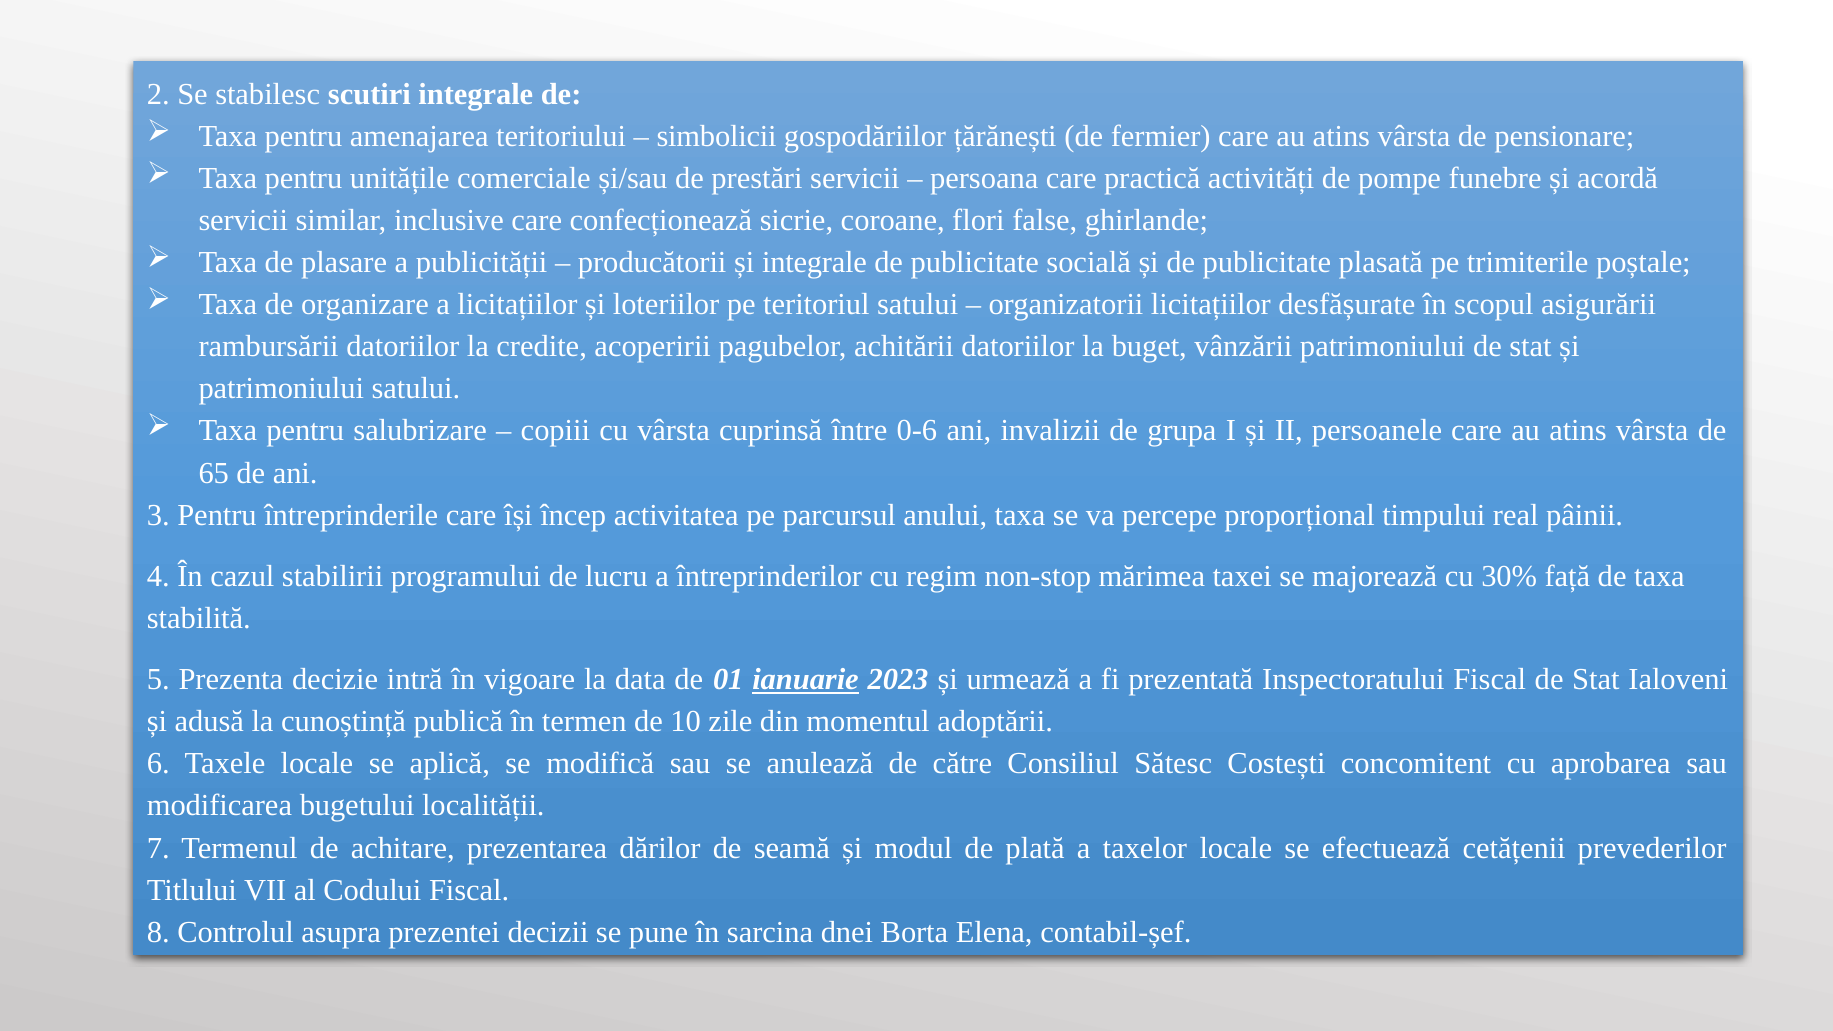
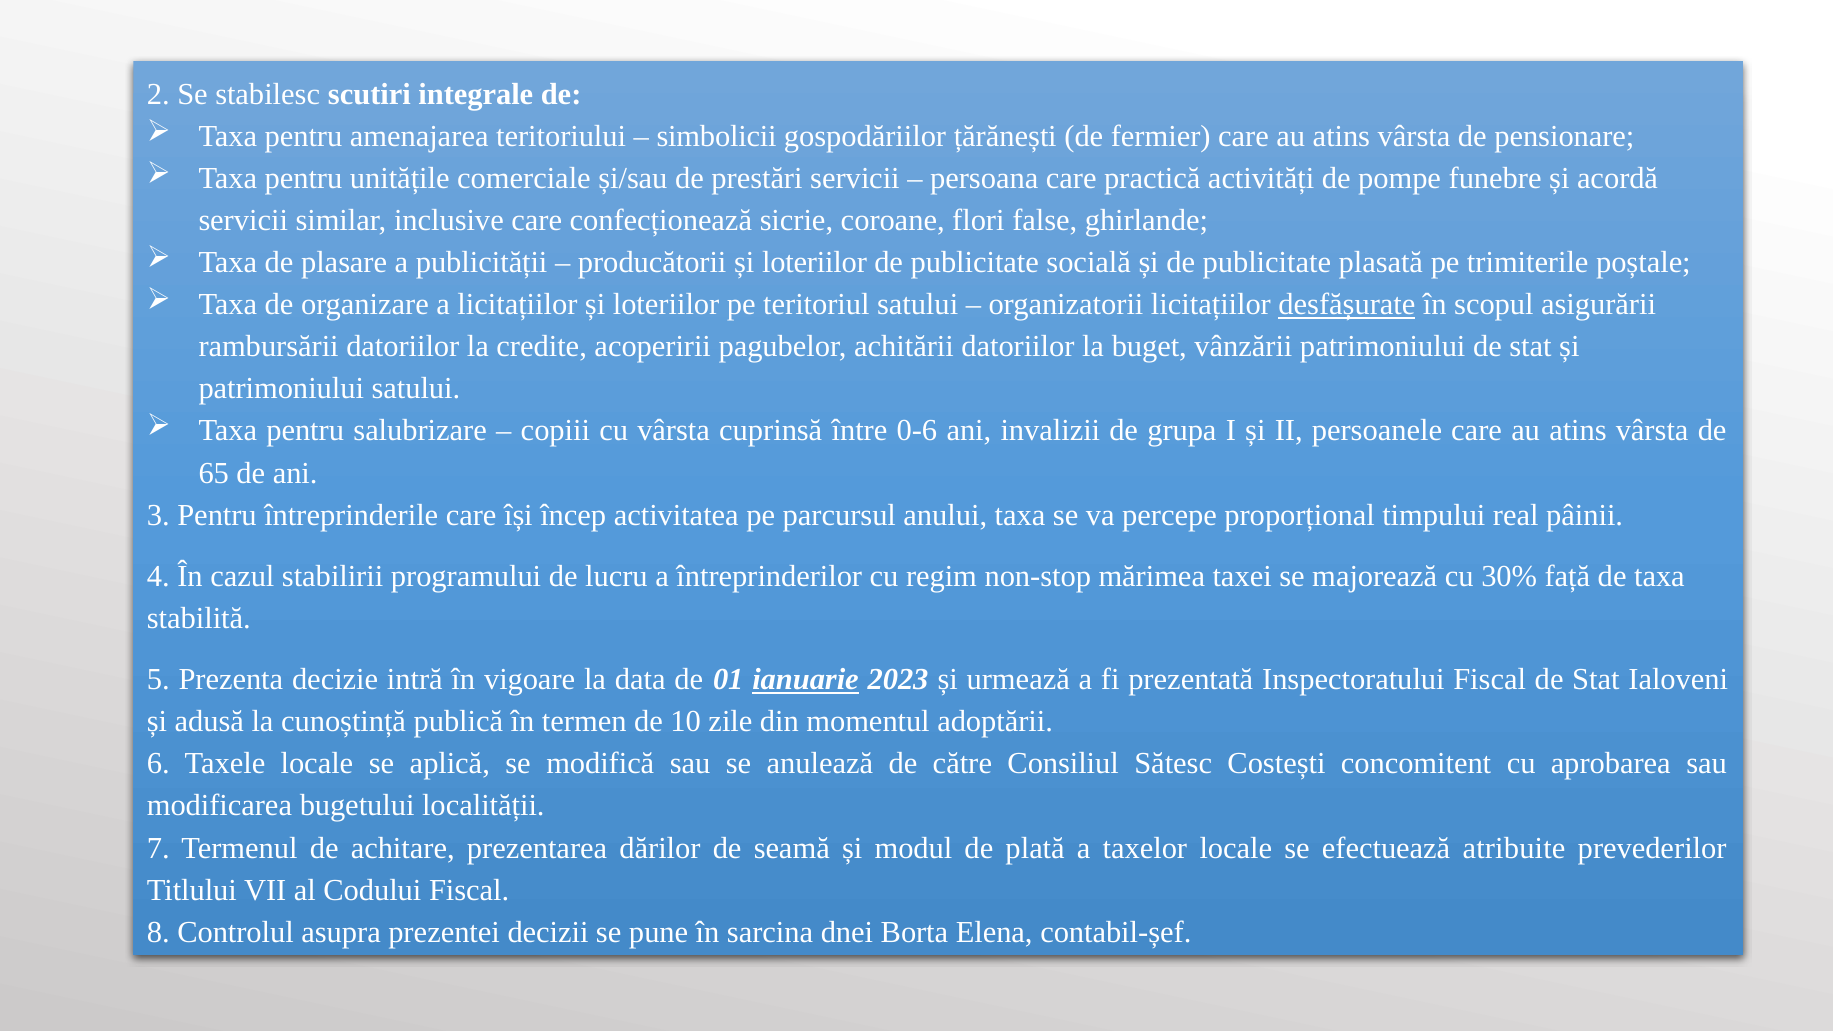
producătorii și integrale: integrale -> loteriilor
desfășurate underline: none -> present
cetățenii: cetățenii -> atribuite
